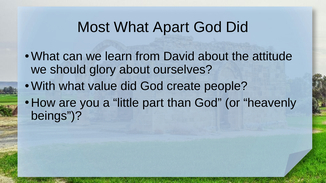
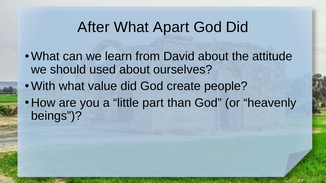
Most: Most -> After
glory: glory -> used
